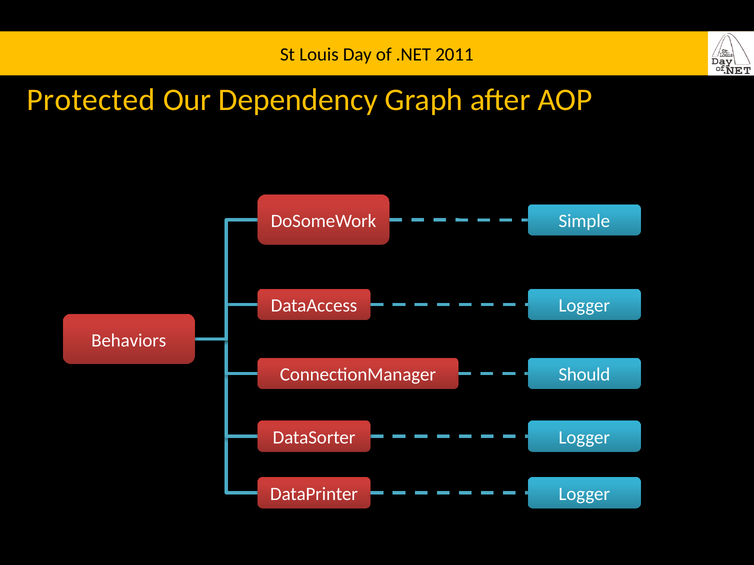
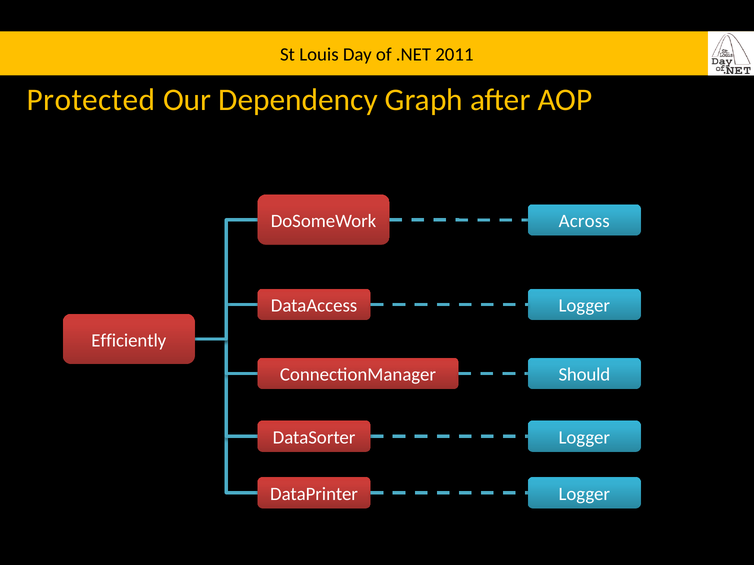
Simple: Simple -> Across
Behaviors: Behaviors -> Efficiently
